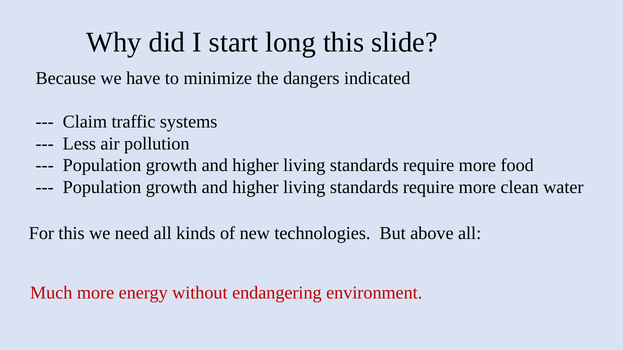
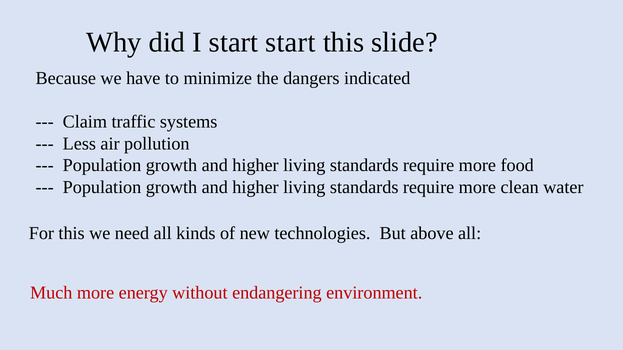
start long: long -> start
